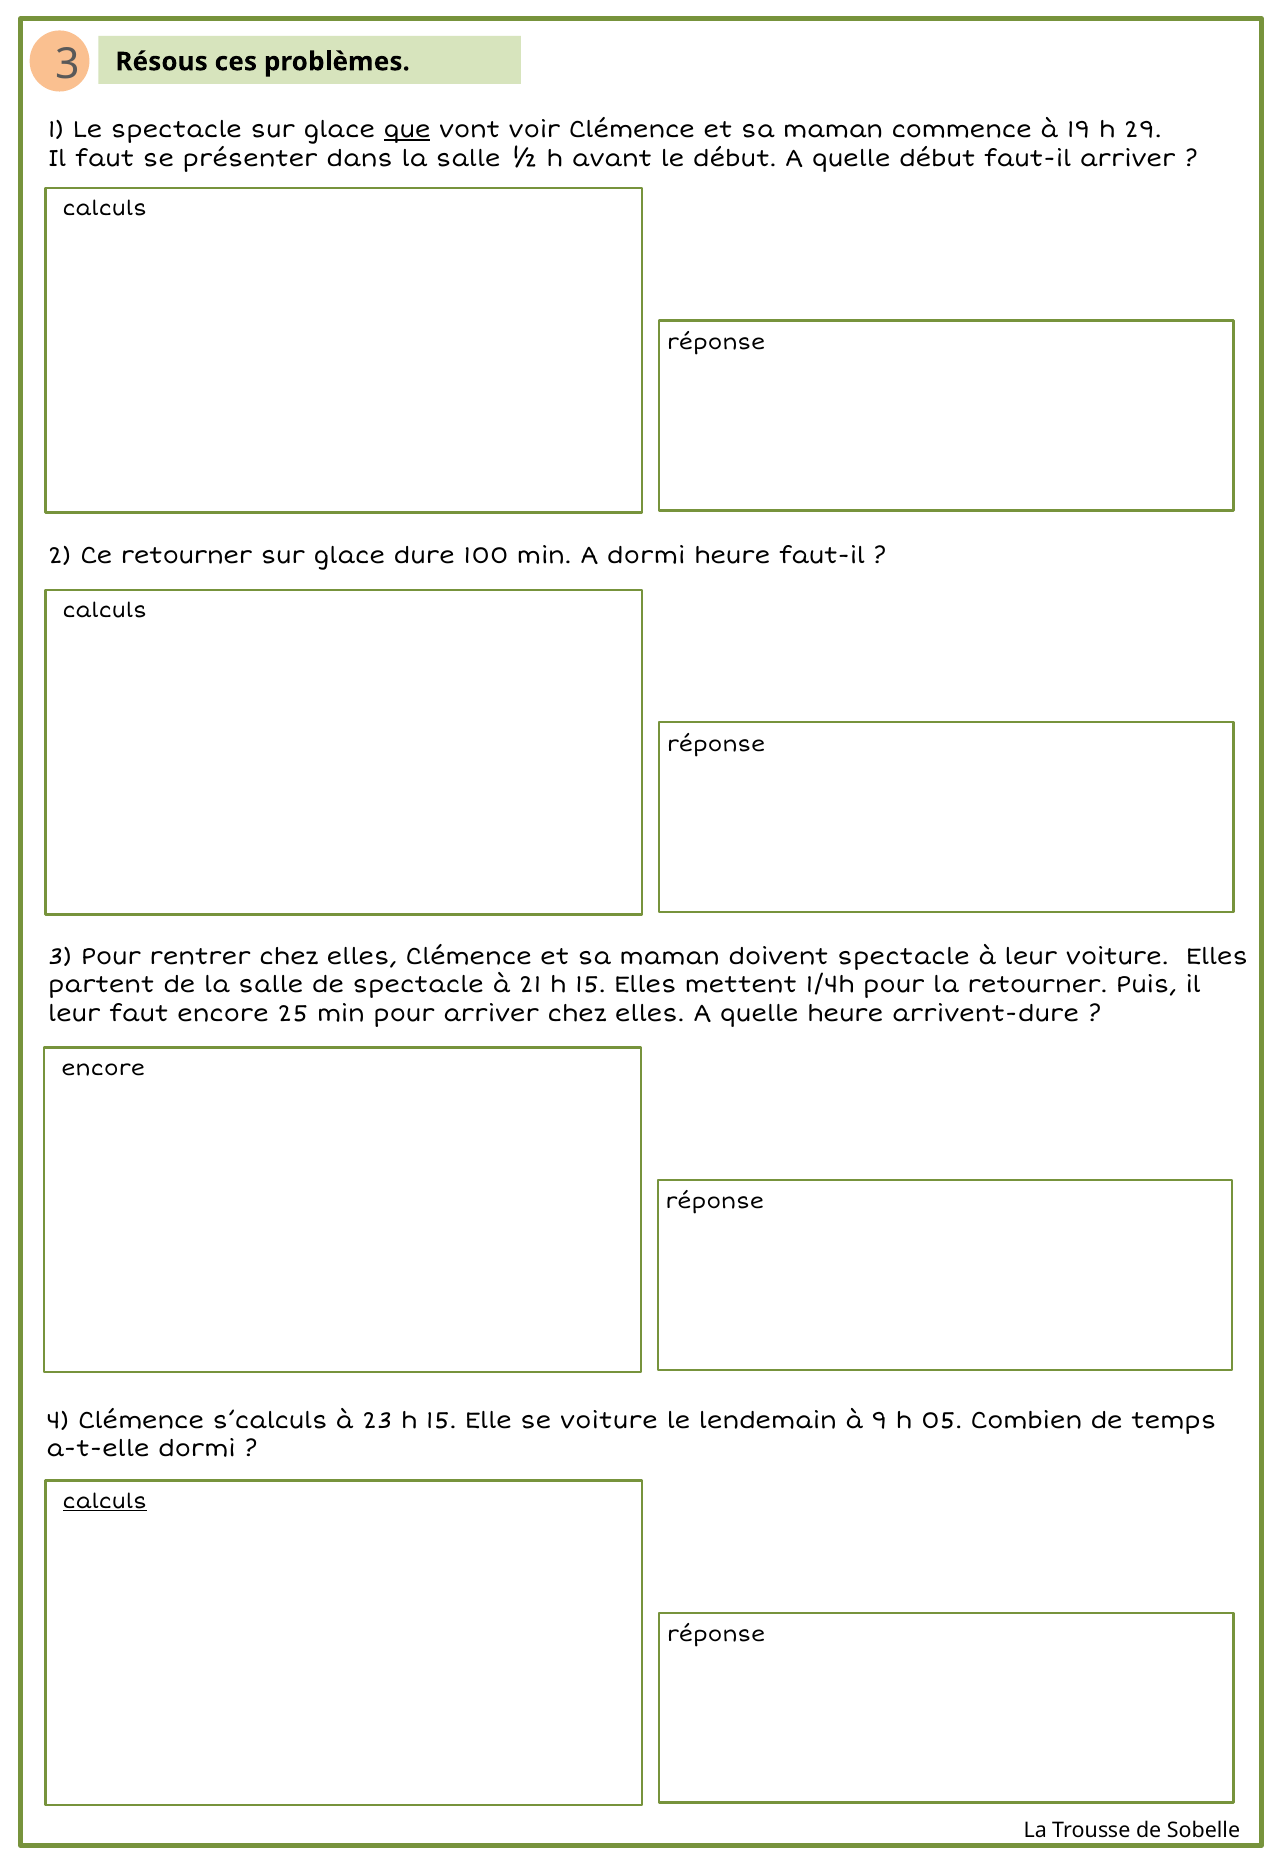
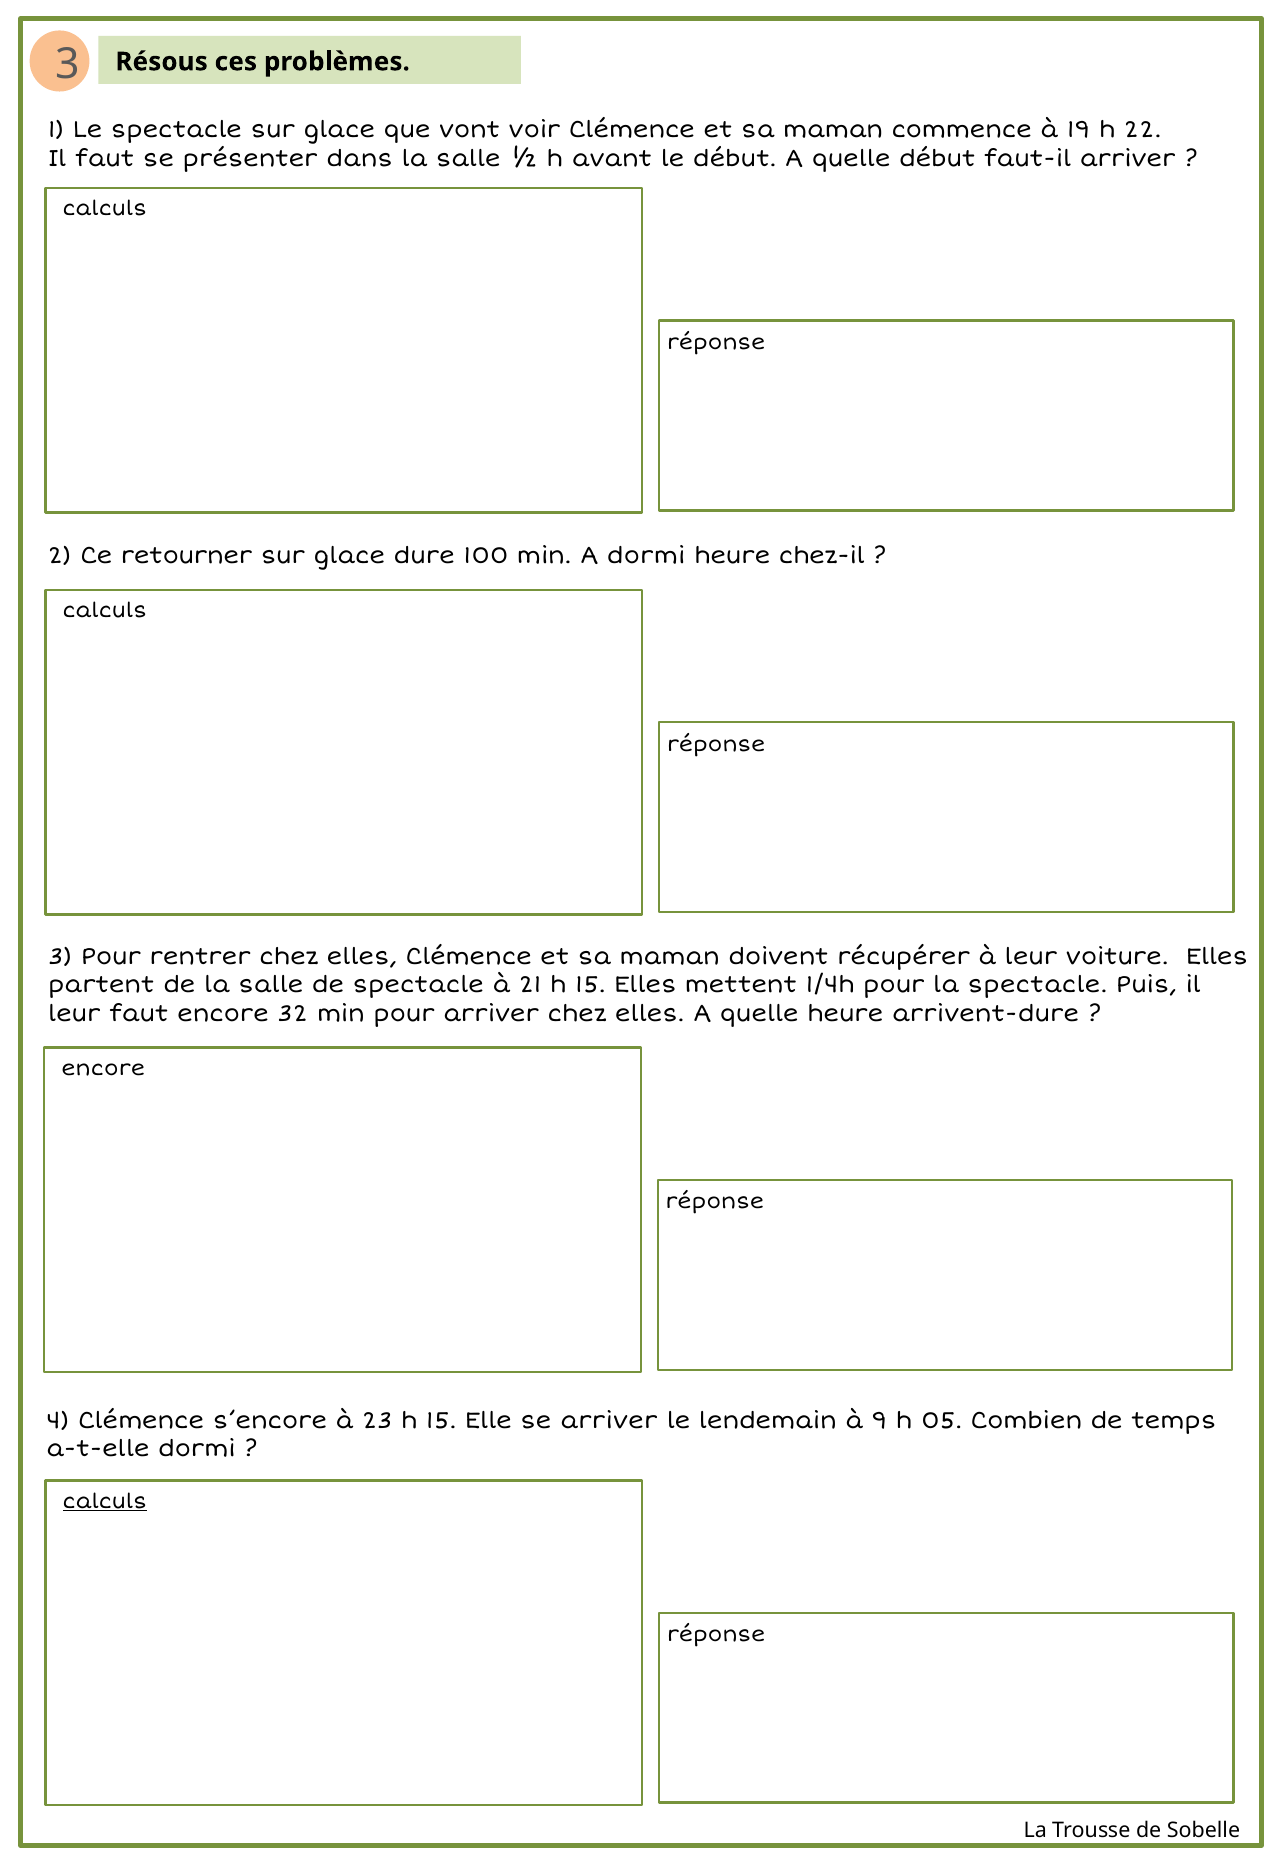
que underline: present -> none
29: 29 -> 22
heure faut-il: faut-il -> chez-il
doivent spectacle: spectacle -> récupérer
la retourner: retourner -> spectacle
25: 25 -> 32
s’calculs: s’calculs -> s’encore
se voiture: voiture -> arriver
